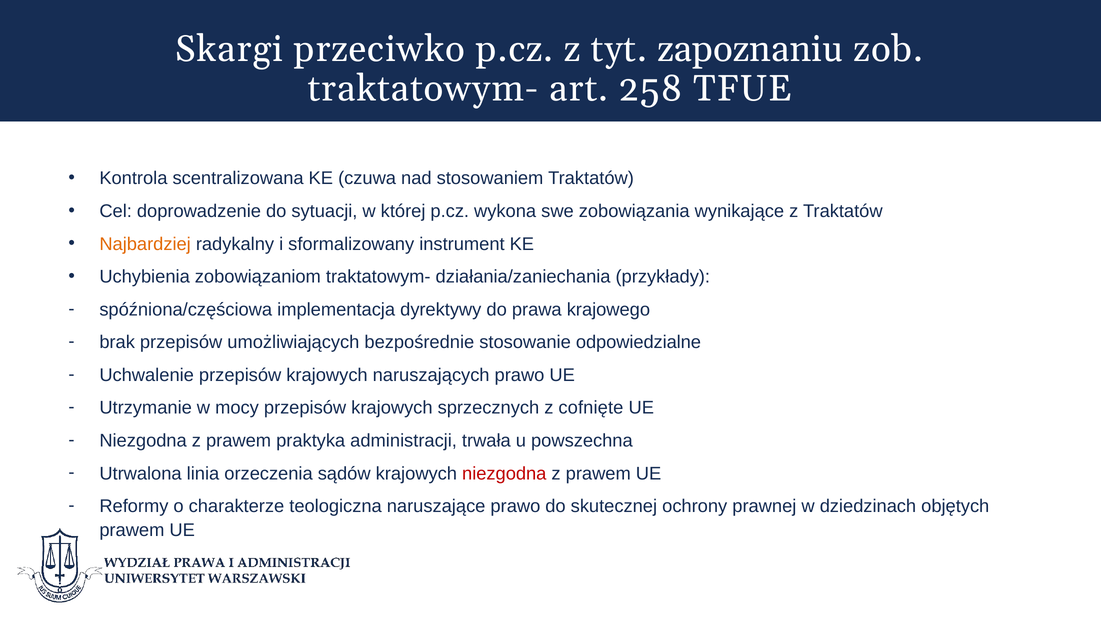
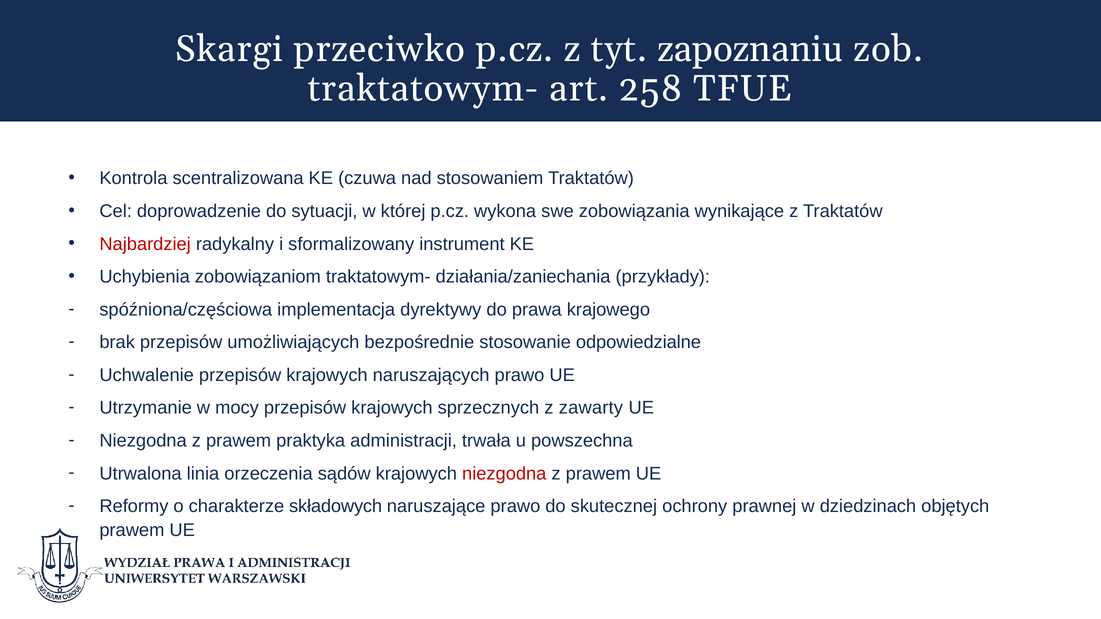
Najbardziej colour: orange -> red
cofnięte: cofnięte -> zawarty
teologiczna: teologiczna -> składowych
